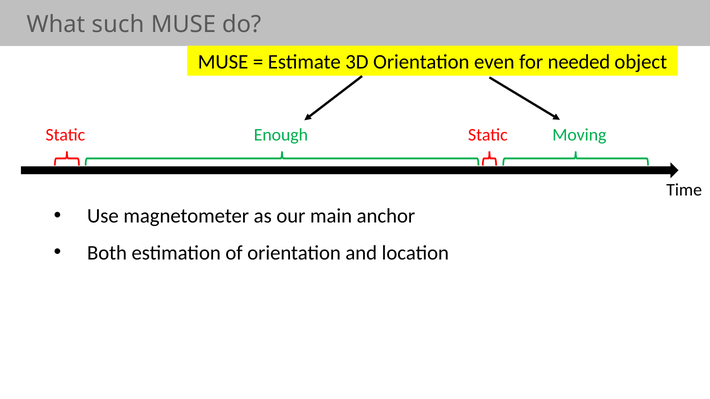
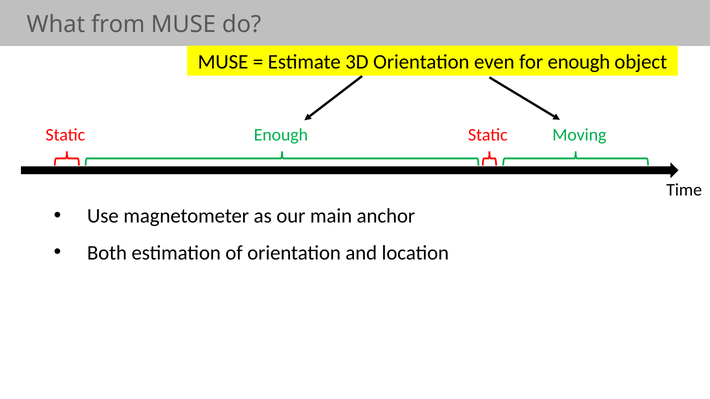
such: such -> from
for needed: needed -> enough
